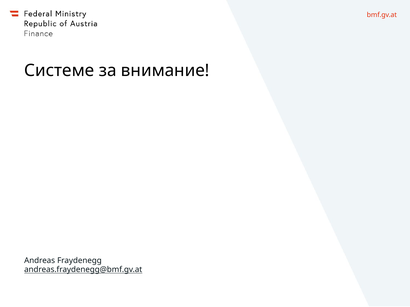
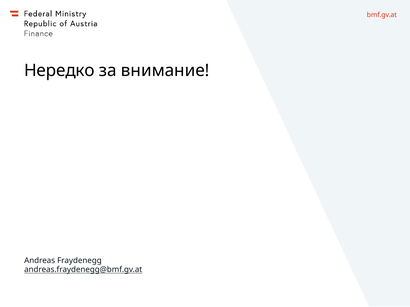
Системе: Системе -> Нередко
